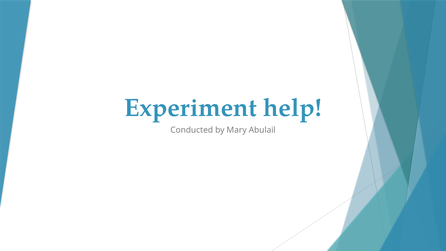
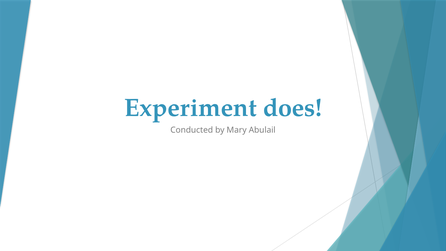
help: help -> does
